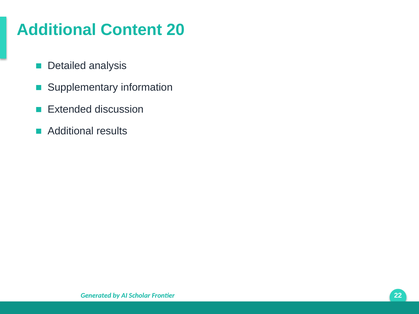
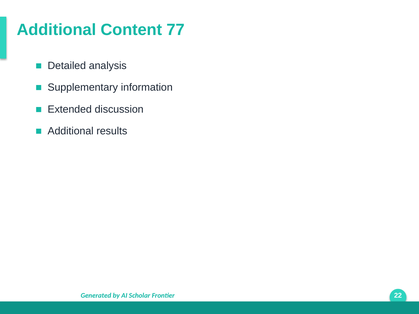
20: 20 -> 77
